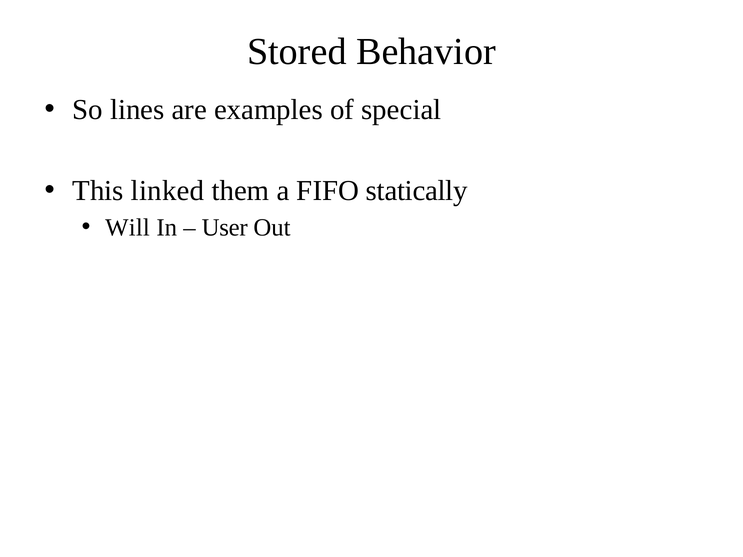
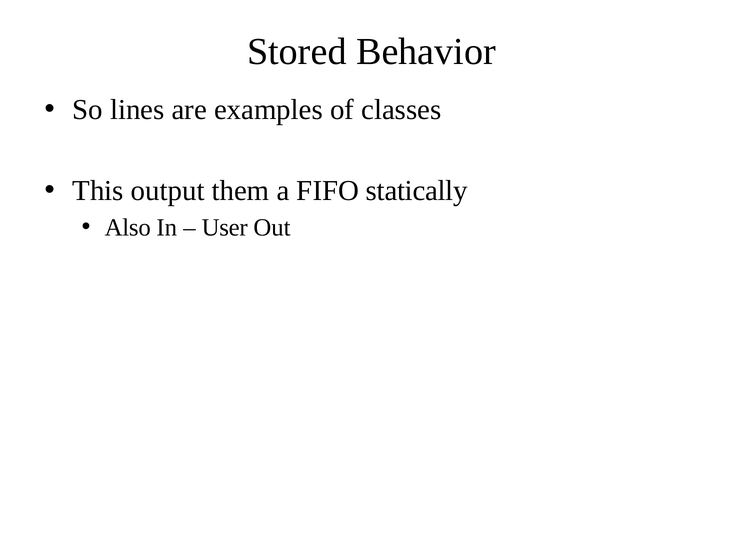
special: special -> classes
linked: linked -> output
Will: Will -> Also
